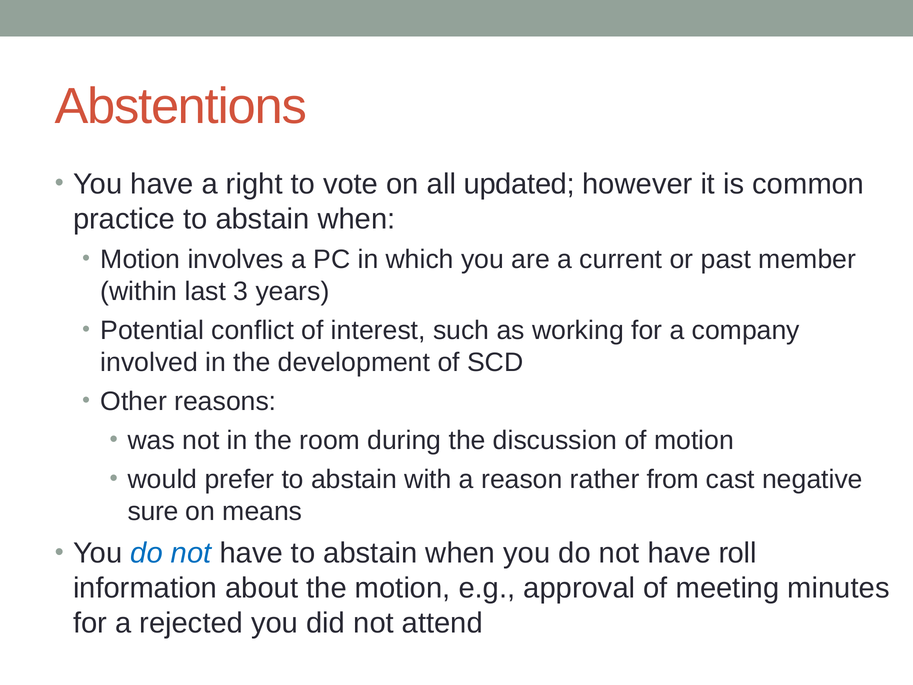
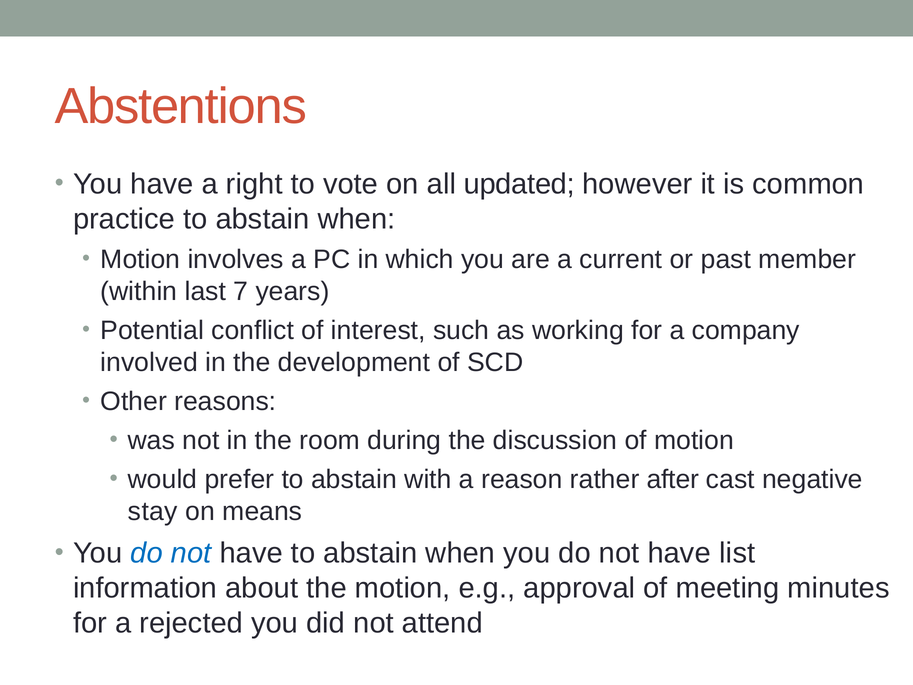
3: 3 -> 7
from: from -> after
sure: sure -> stay
roll: roll -> list
